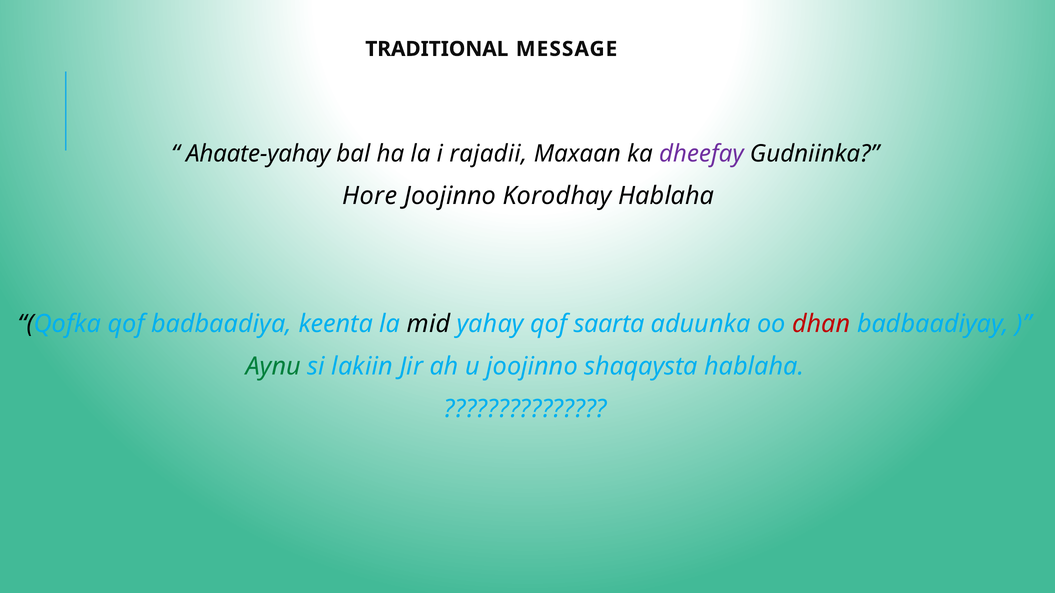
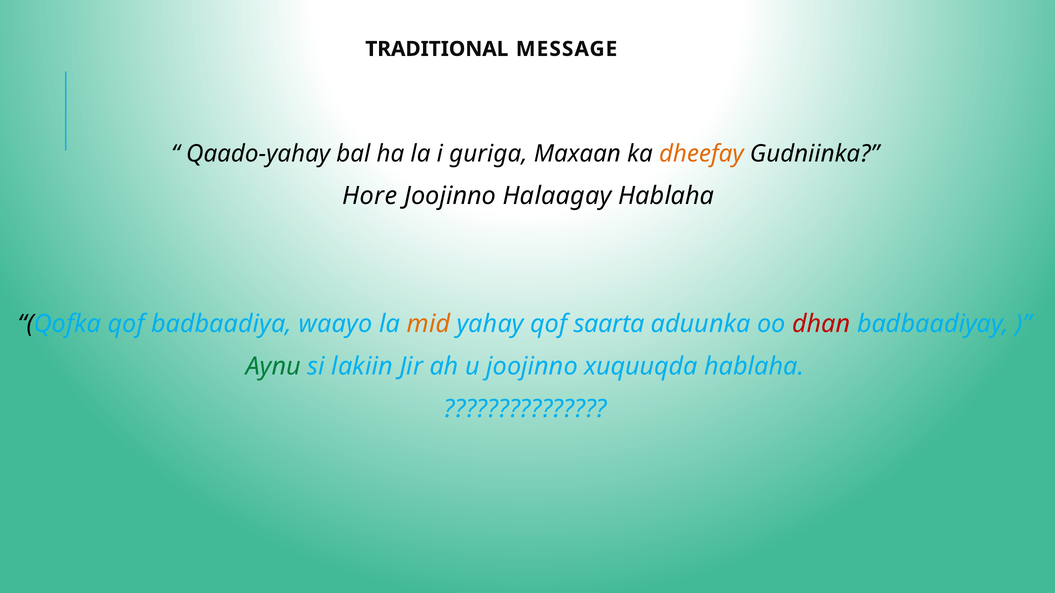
Ahaate-yahay: Ahaate-yahay -> Qaado-yahay
rajadii: rajadii -> guriga
dheefay colour: purple -> orange
Korodhay: Korodhay -> Halaagay
keenta: keenta -> waayo
mid colour: black -> orange
shaqaysta: shaqaysta -> xuquuqda
